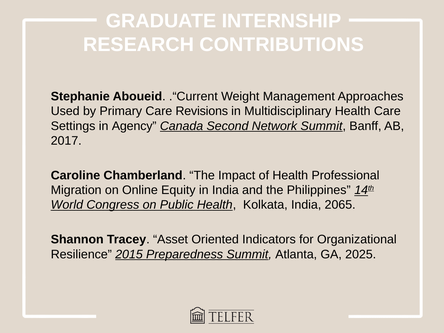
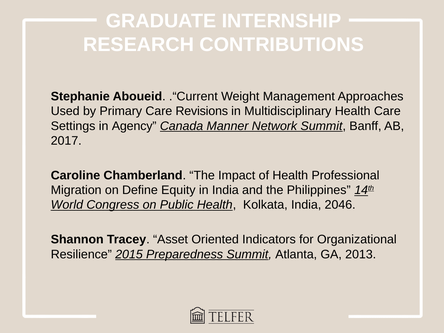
Second: Second -> Manner
Online: Online -> Define
2065: 2065 -> 2046
2025: 2025 -> 2013
